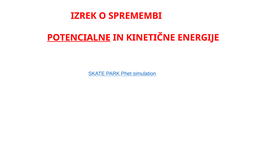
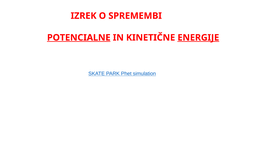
ENERGIJE underline: none -> present
